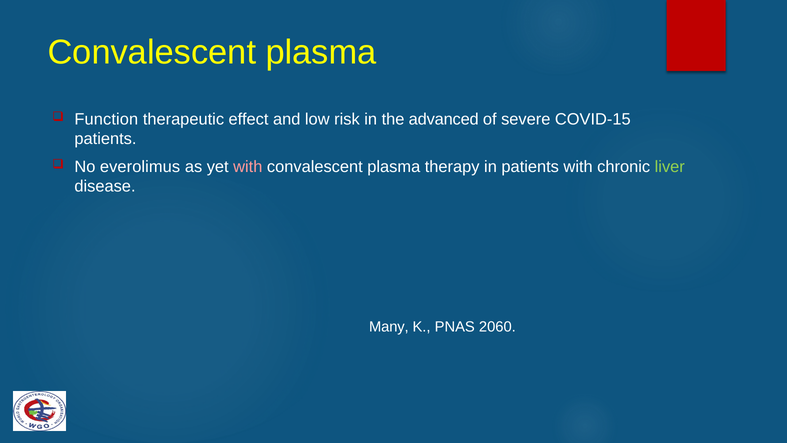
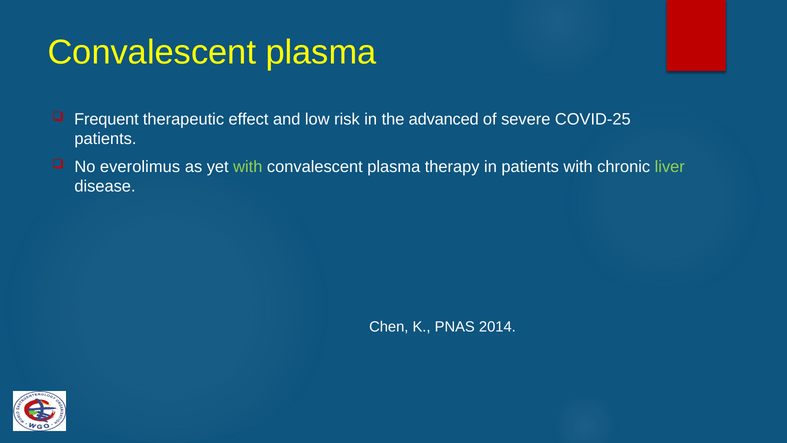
Function: Function -> Frequent
COVID-15: COVID-15 -> COVID-25
with at (248, 167) colour: pink -> light green
Many: Many -> Chen
2060: 2060 -> 2014
